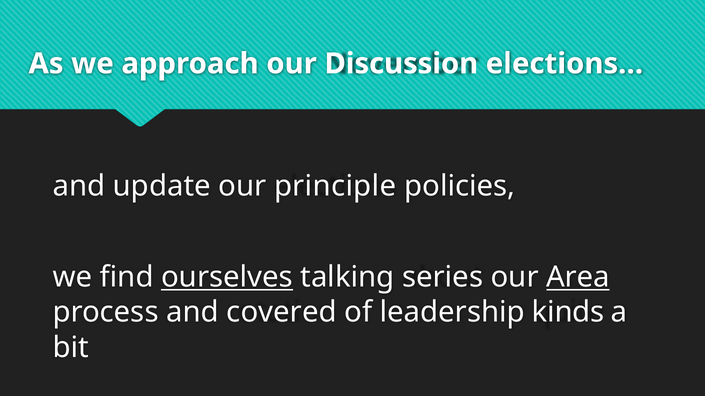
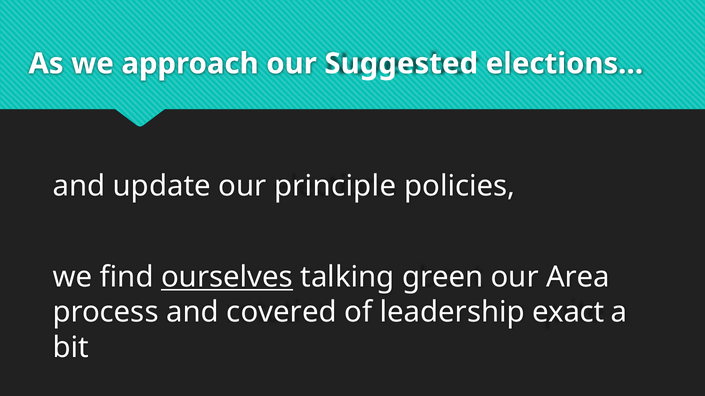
Discussion: Discussion -> Suggested
series: series -> green
Area underline: present -> none
kinds: kinds -> exact
